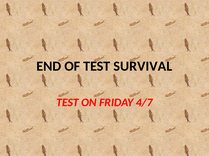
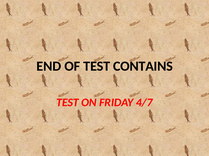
SURVIVAL: SURVIVAL -> CONTAINS
